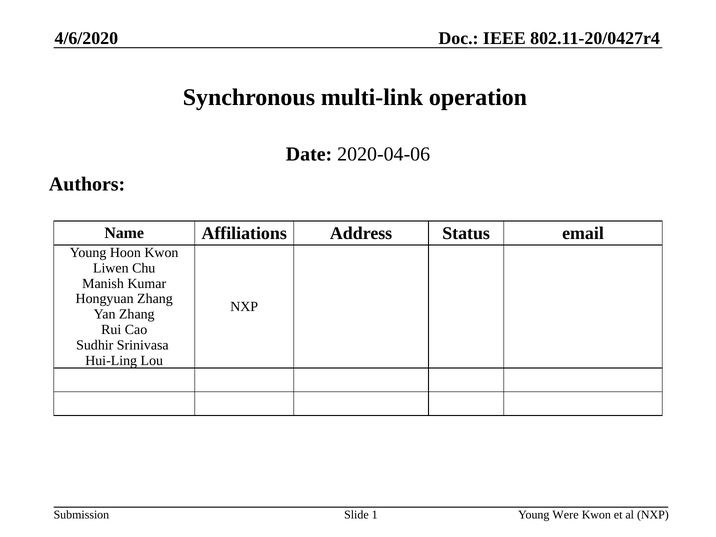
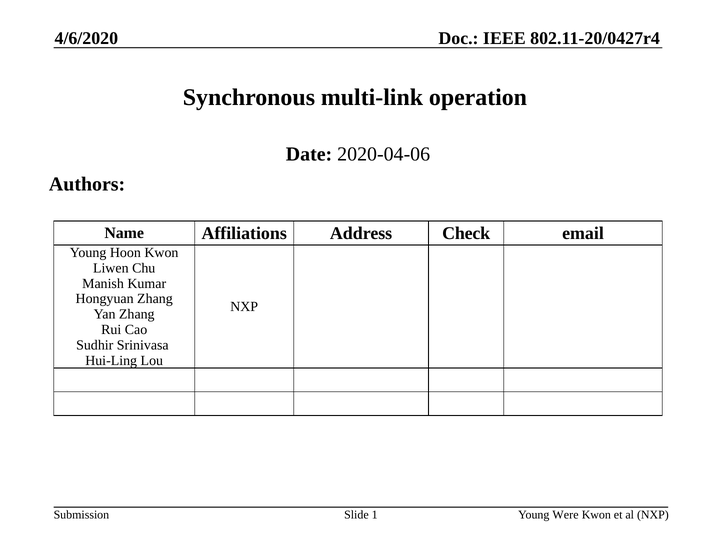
Status: Status -> Check
